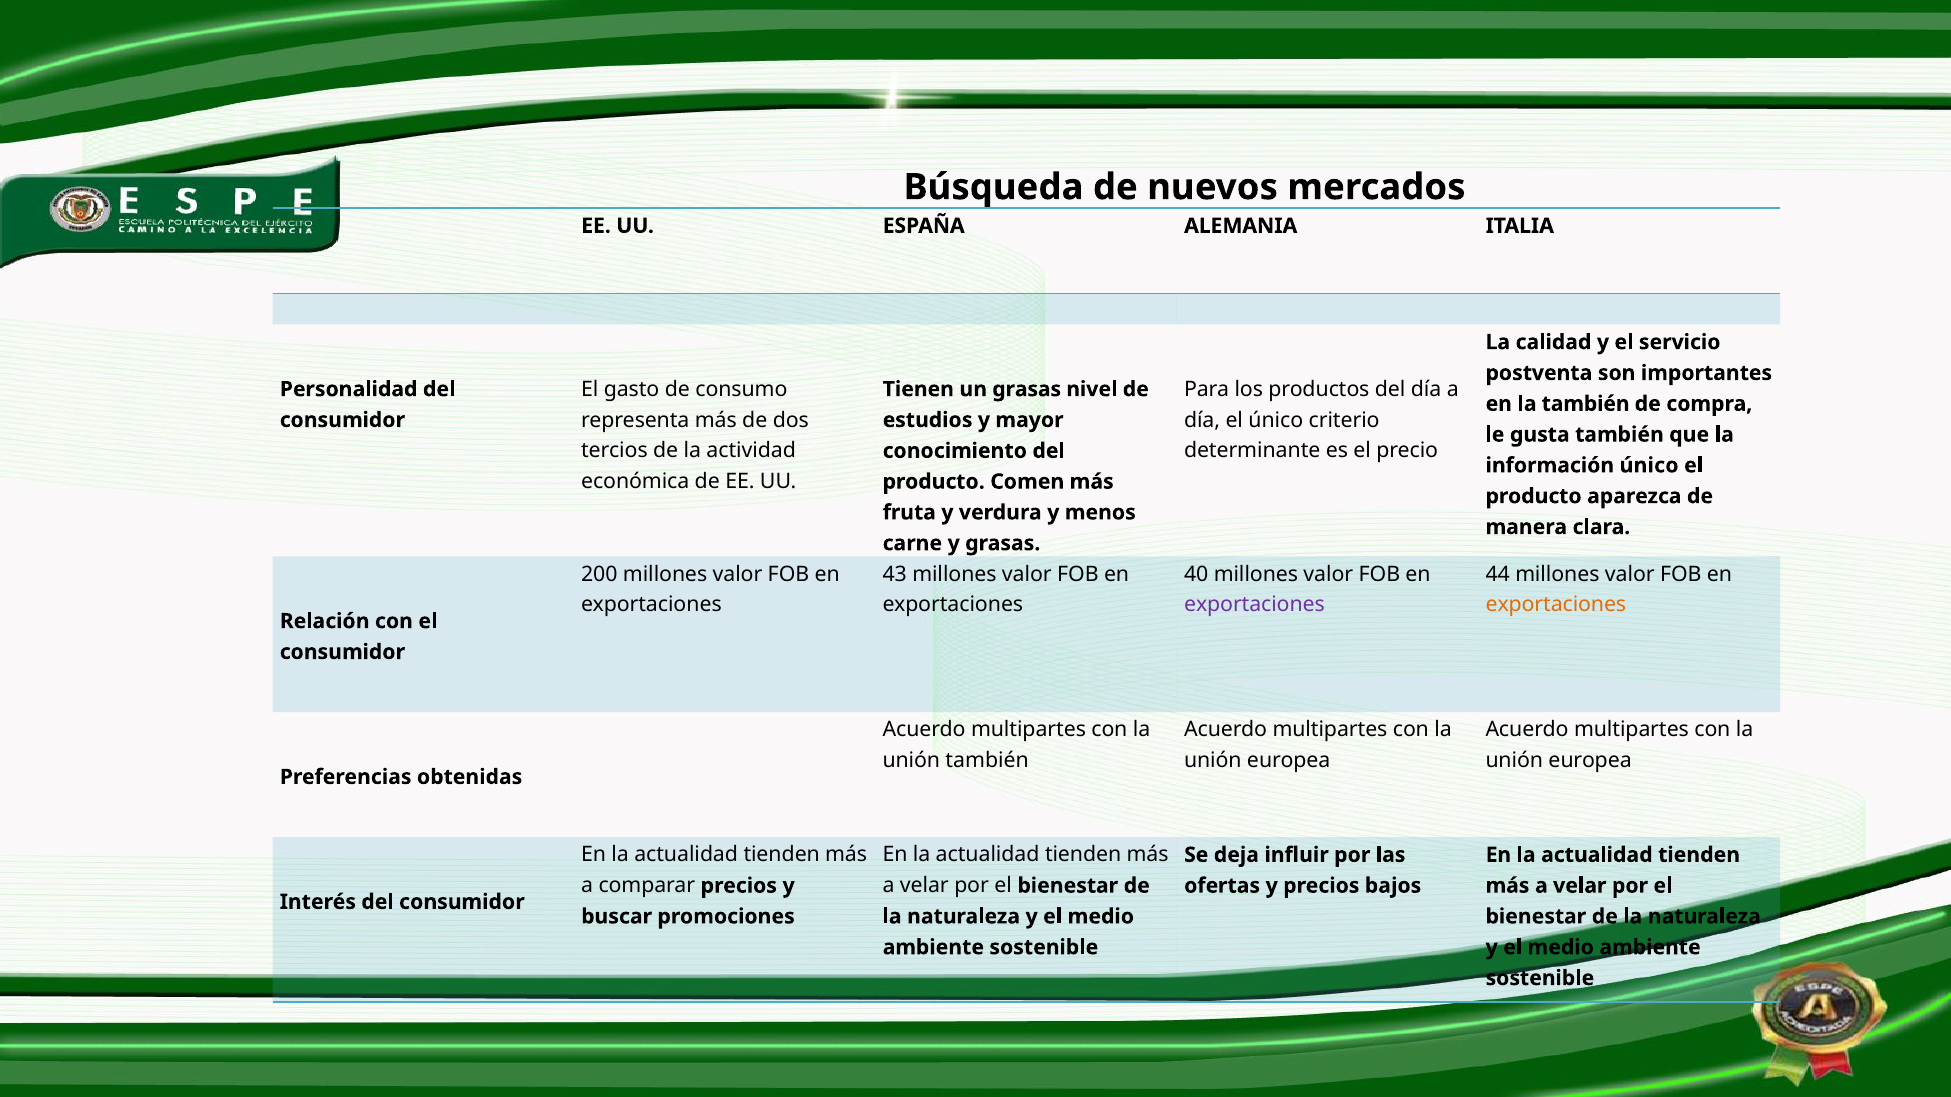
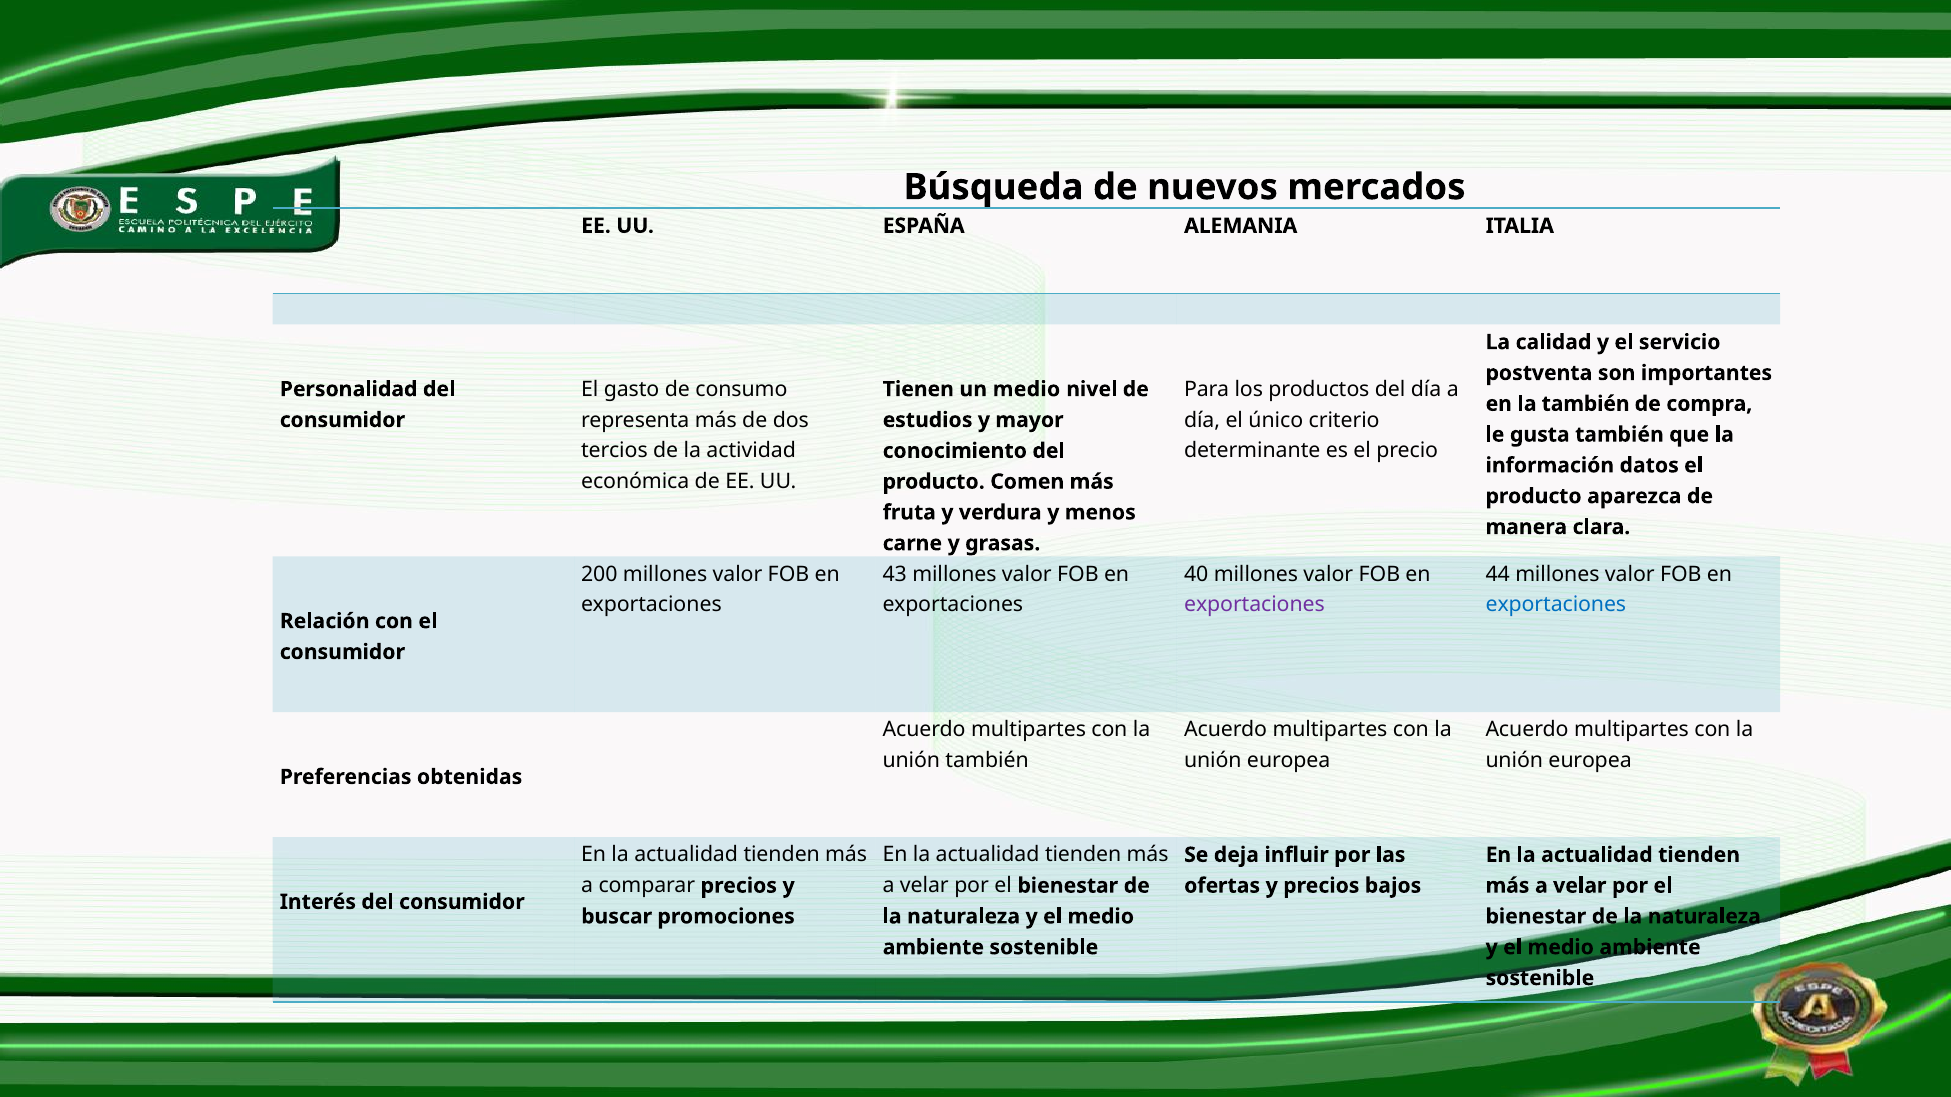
un grasas: grasas -> medio
información único: único -> datos
exportaciones at (1556, 605) colour: orange -> blue
